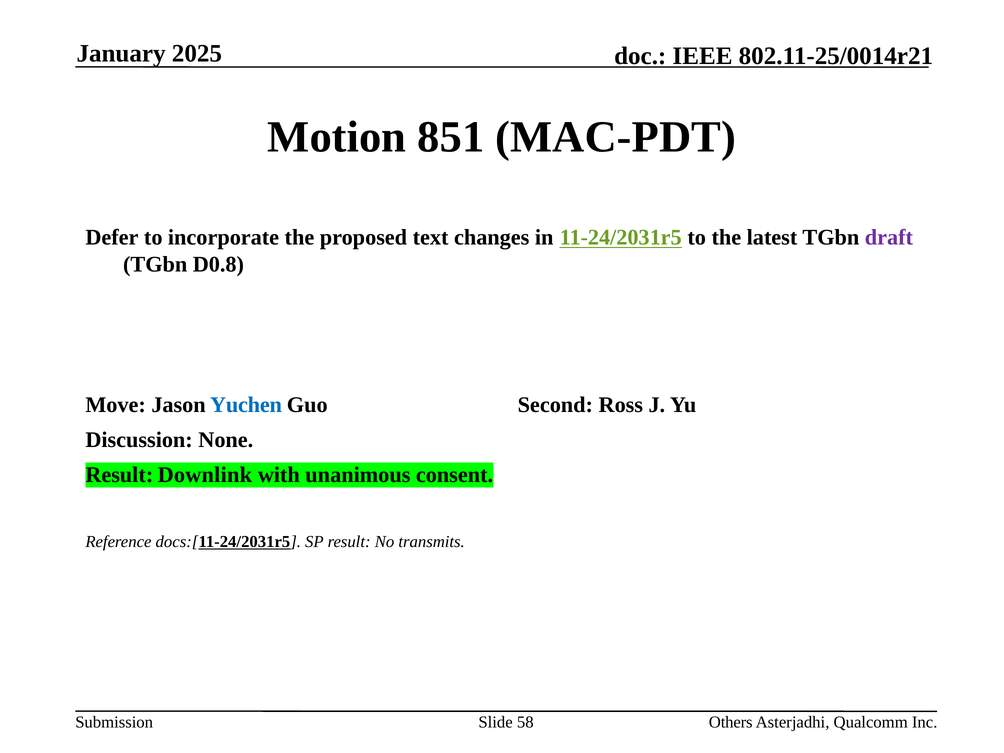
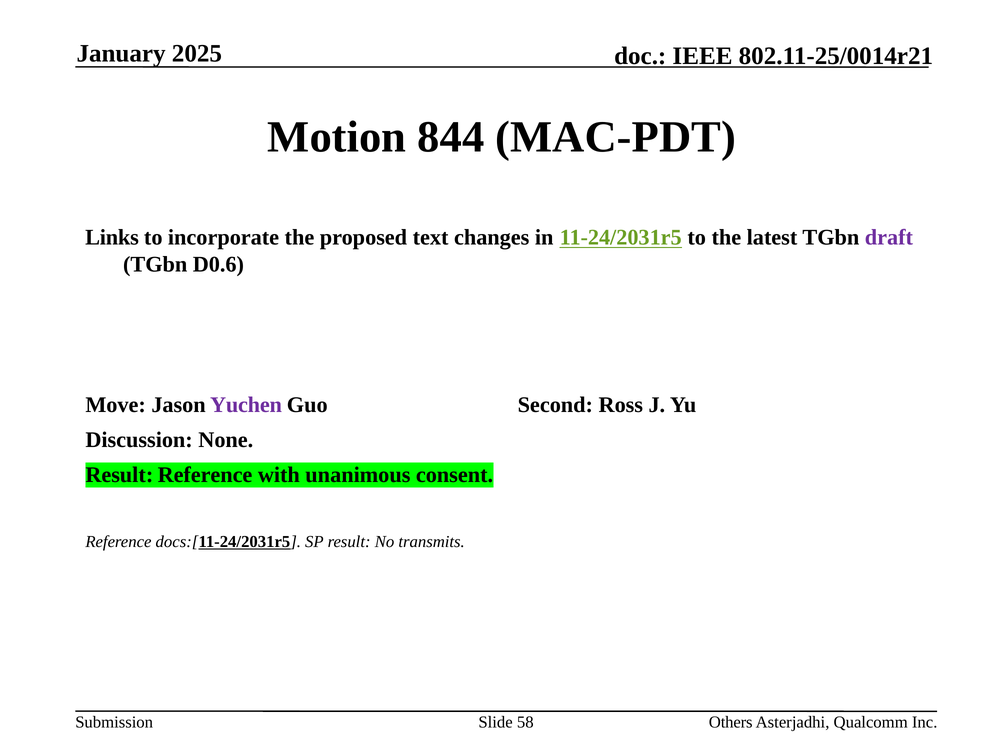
851: 851 -> 844
Defer: Defer -> Links
D0.8: D0.8 -> D0.6
Yuchen colour: blue -> purple
Result Downlink: Downlink -> Reference
